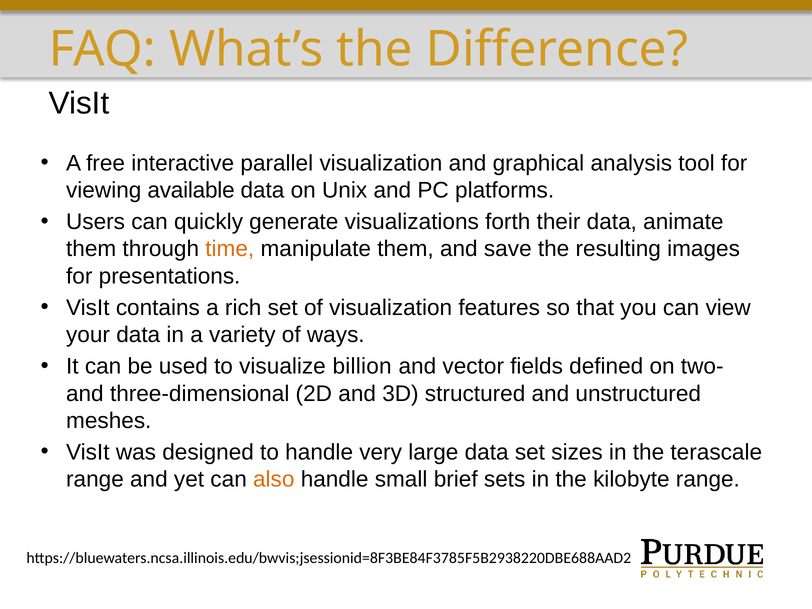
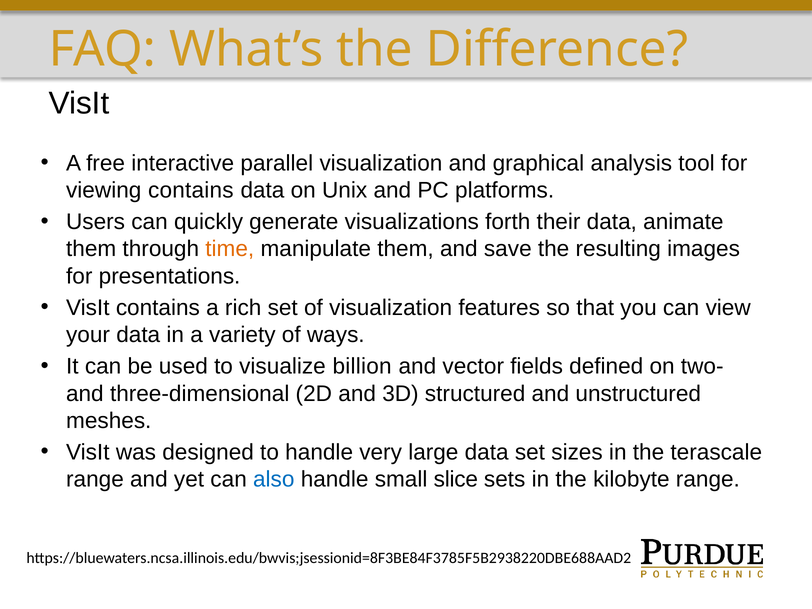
viewing available: available -> contains
also colour: orange -> blue
brief: brief -> slice
